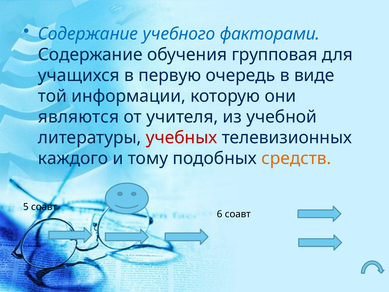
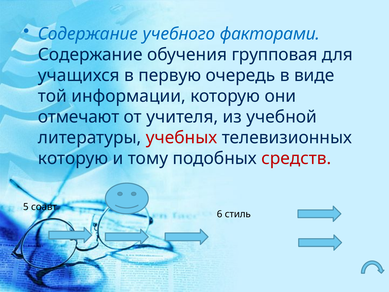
являются: являются -> отмечают
каждого at (73, 158): каждого -> которую
средств colour: orange -> red
6 соавт: соавт -> стиль
